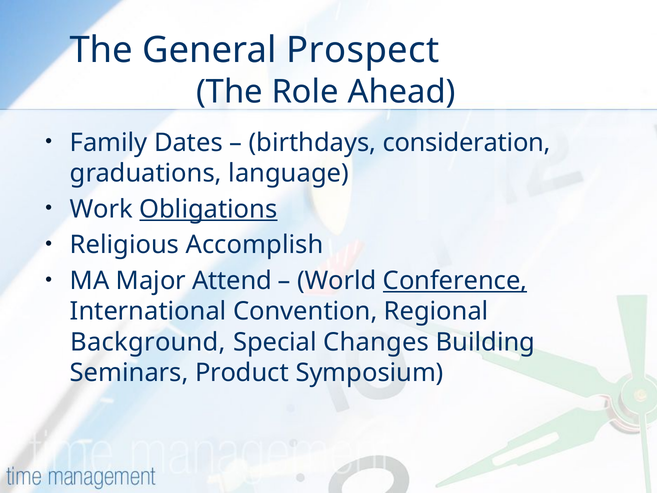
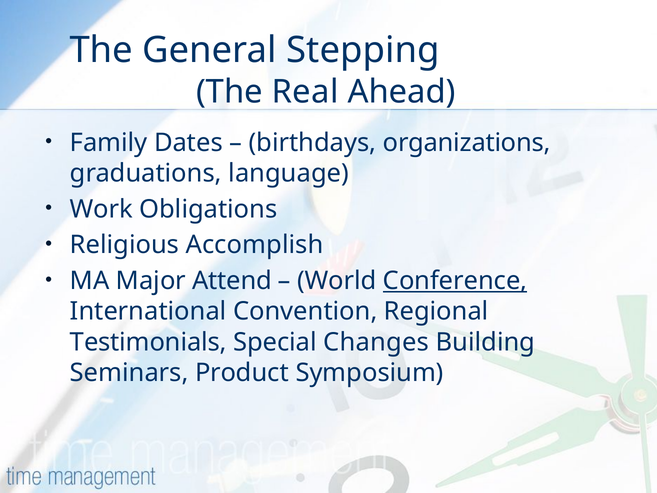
Prospect: Prospect -> Stepping
Role: Role -> Real
consideration: consideration -> organizations
Obligations underline: present -> none
Background: Background -> Testimonials
